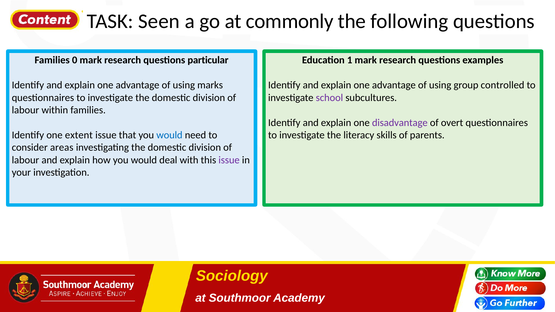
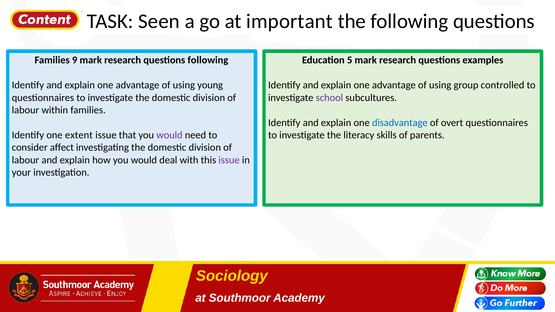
commonly: commonly -> important
0: 0 -> 9
questions particular: particular -> following
1: 1 -> 5
marks: marks -> young
disadvantage colour: purple -> blue
would at (169, 135) colour: blue -> purple
areas: areas -> affect
